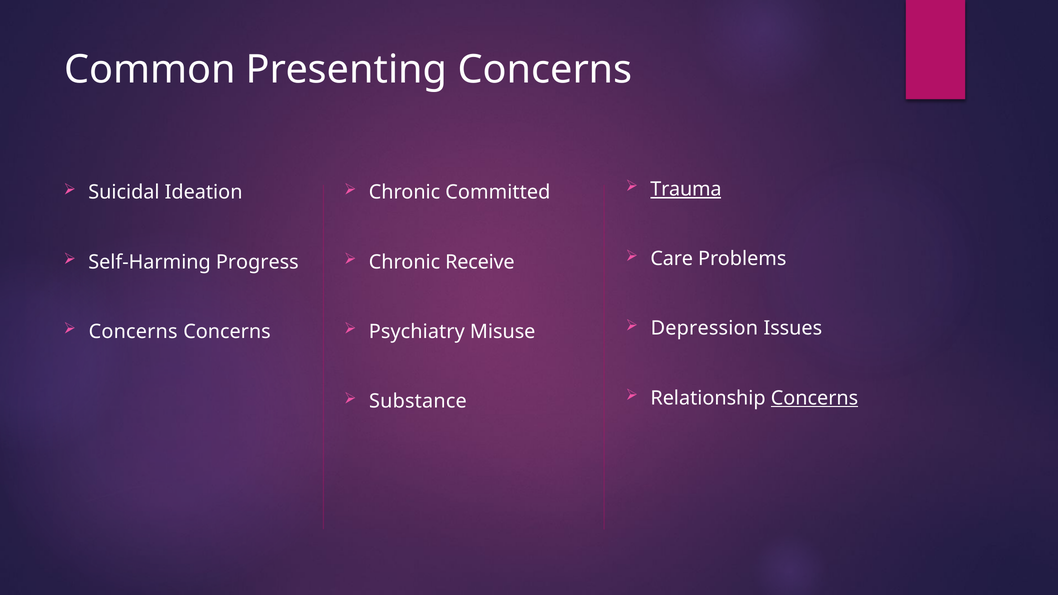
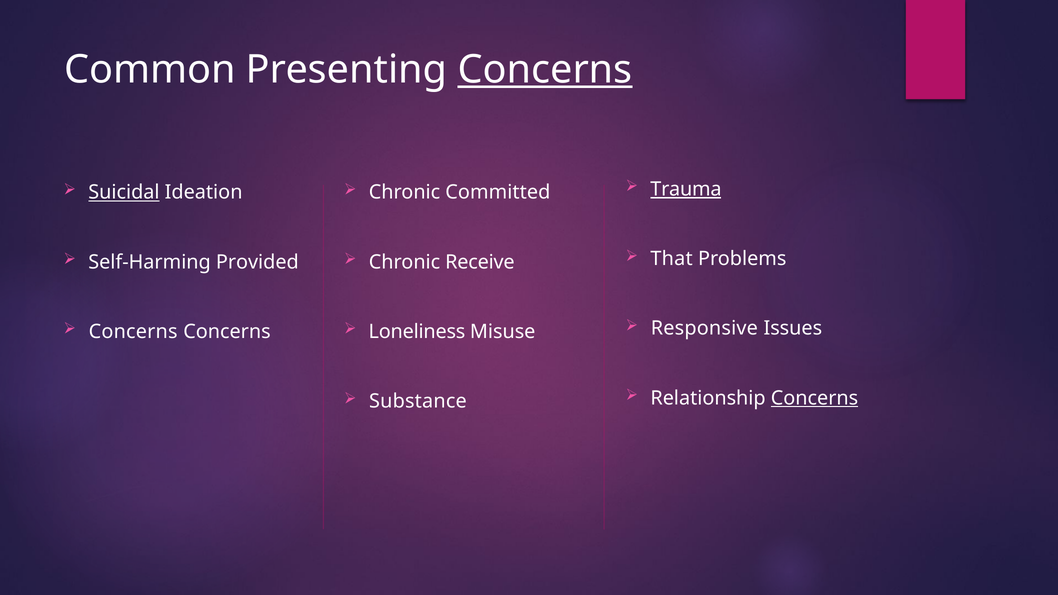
Concerns at (545, 70) underline: none -> present
Suicidal underline: none -> present
Care: Care -> That
Progress: Progress -> Provided
Depression: Depression -> Responsive
Psychiatry: Psychiatry -> Loneliness
